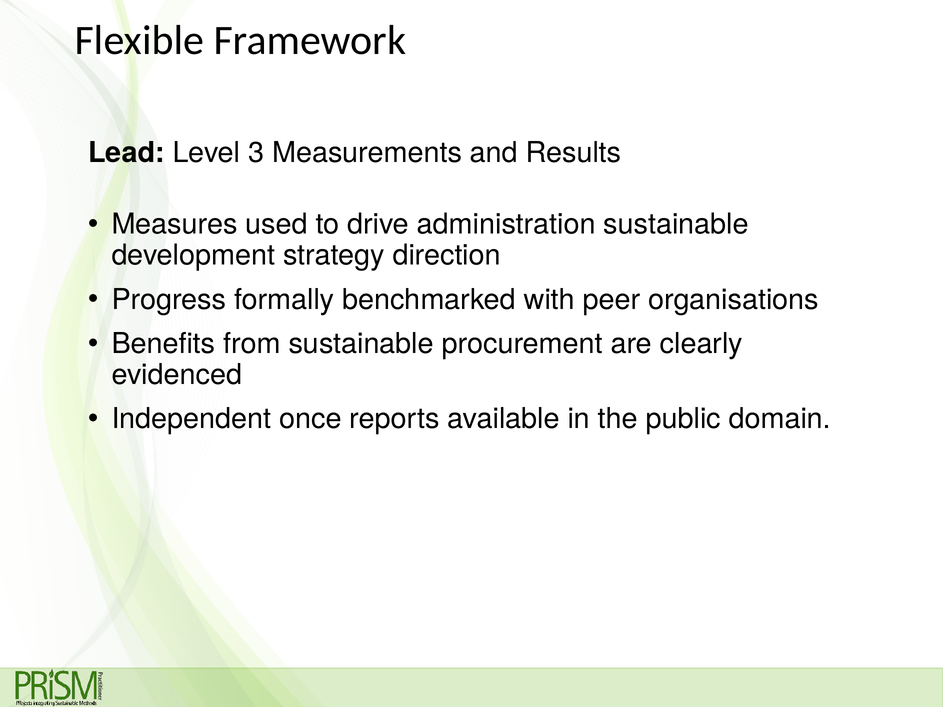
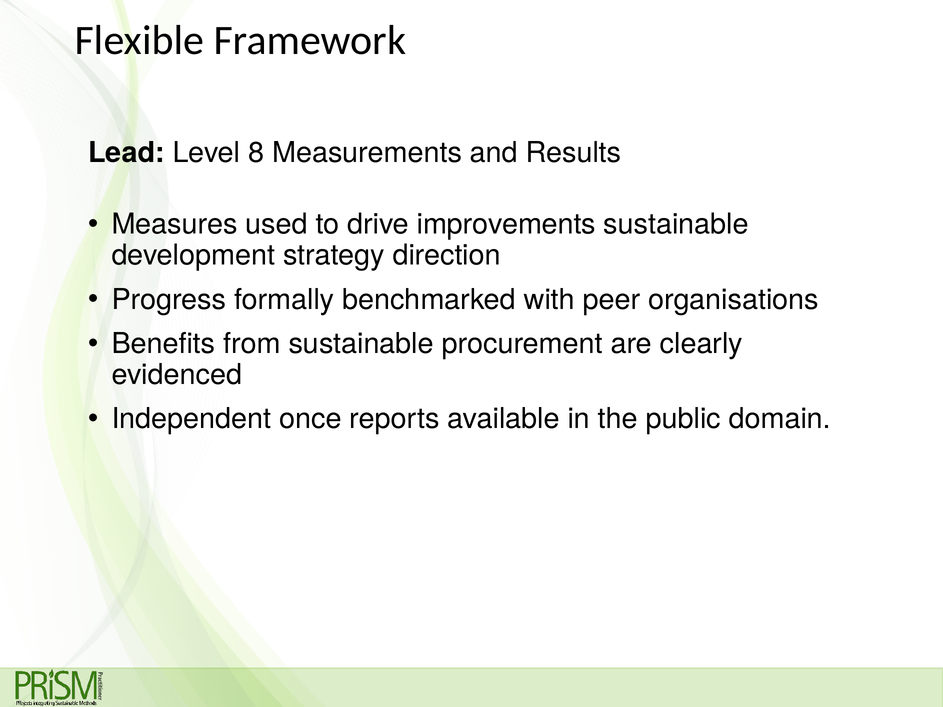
3: 3 -> 8
administration: administration -> improvements
